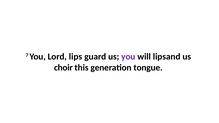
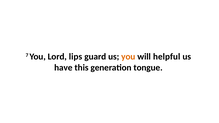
you at (128, 57) colour: purple -> orange
lipsand: lipsand -> helpful
choir: choir -> have
